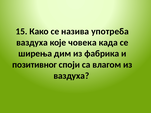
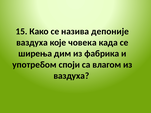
употреба: употреба -> депоније
позитивног: позитивног -> употребом
